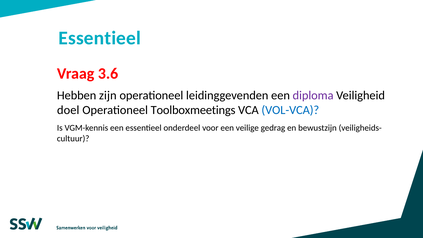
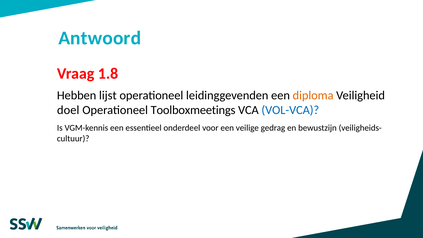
Essentieel at (100, 38): Essentieel -> Antwoord
3.6: 3.6 -> 1.8
zijn: zijn -> lijst
diploma colour: purple -> orange
